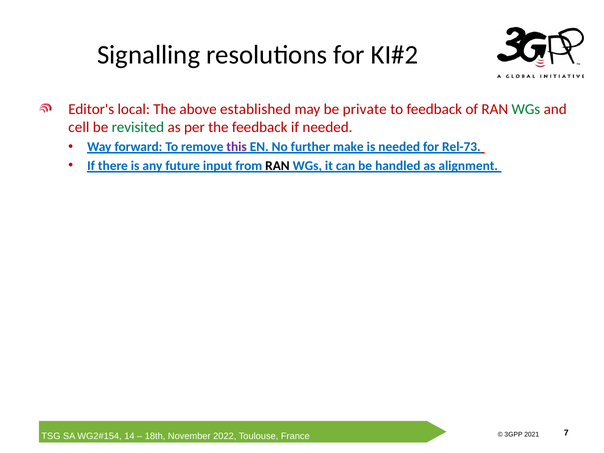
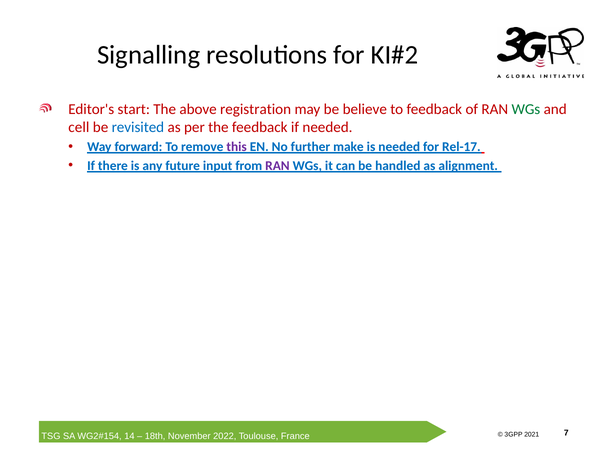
local: local -> start
established: established -> registration
private: private -> believe
revisited colour: green -> blue
Rel-73: Rel-73 -> Rel-17
RAN at (277, 166) colour: black -> purple
